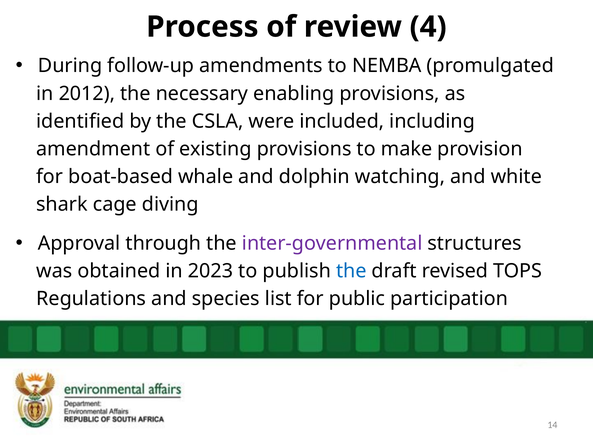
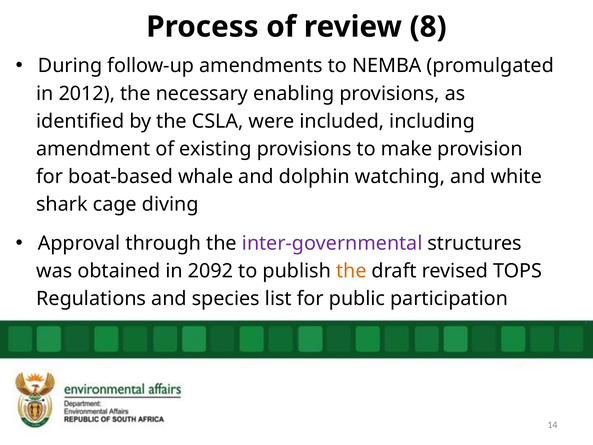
4: 4 -> 8
2023: 2023 -> 2092
the at (351, 271) colour: blue -> orange
